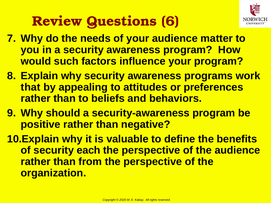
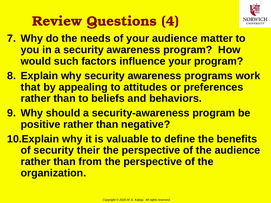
6: 6 -> 4
each: each -> their
